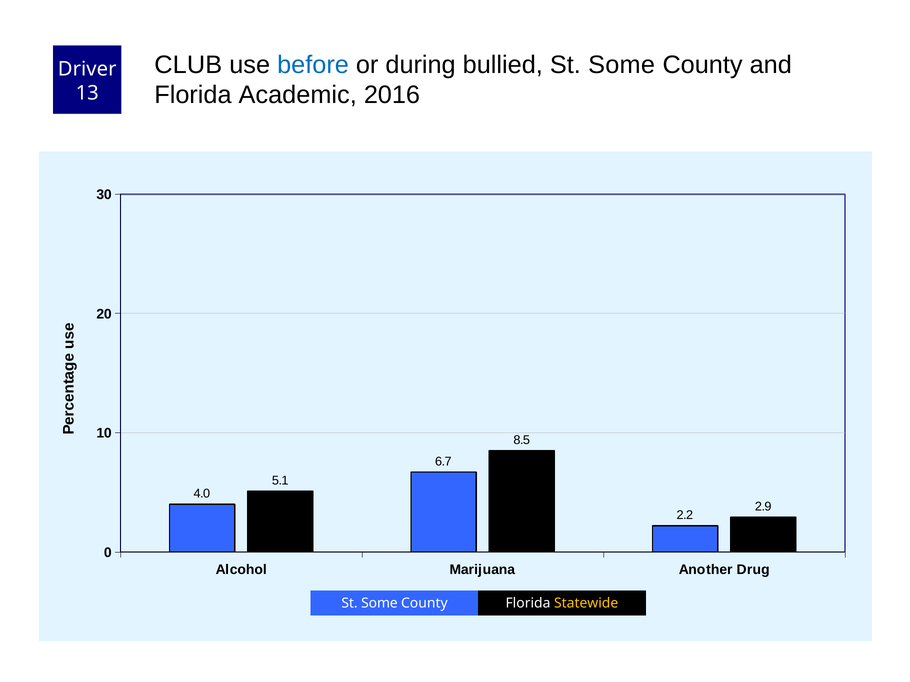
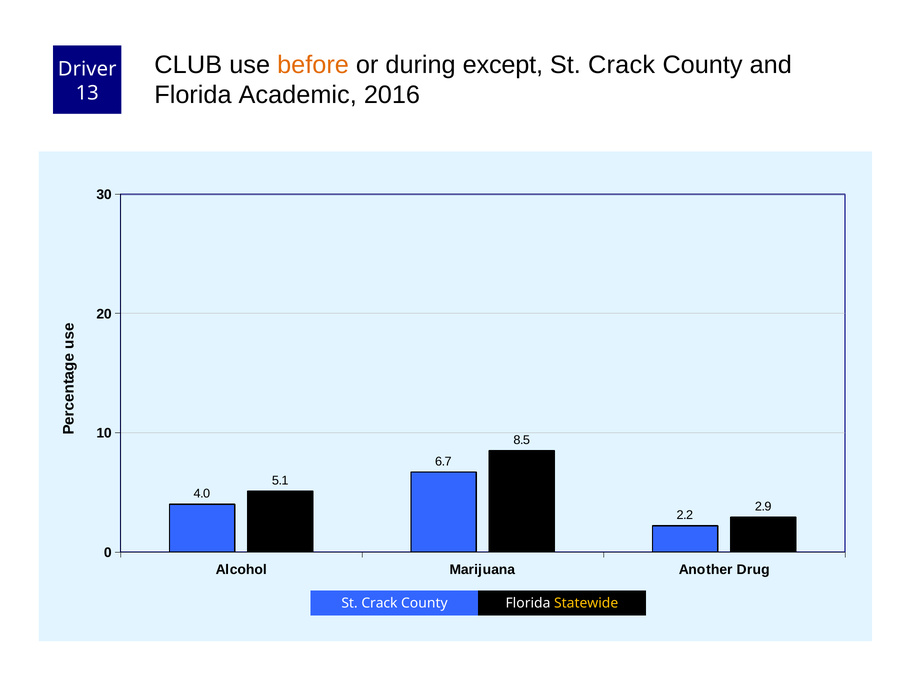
before colour: blue -> orange
bullied: bullied -> except
Some at (622, 65): Some -> Crack
Some at (379, 603): Some -> Crack
